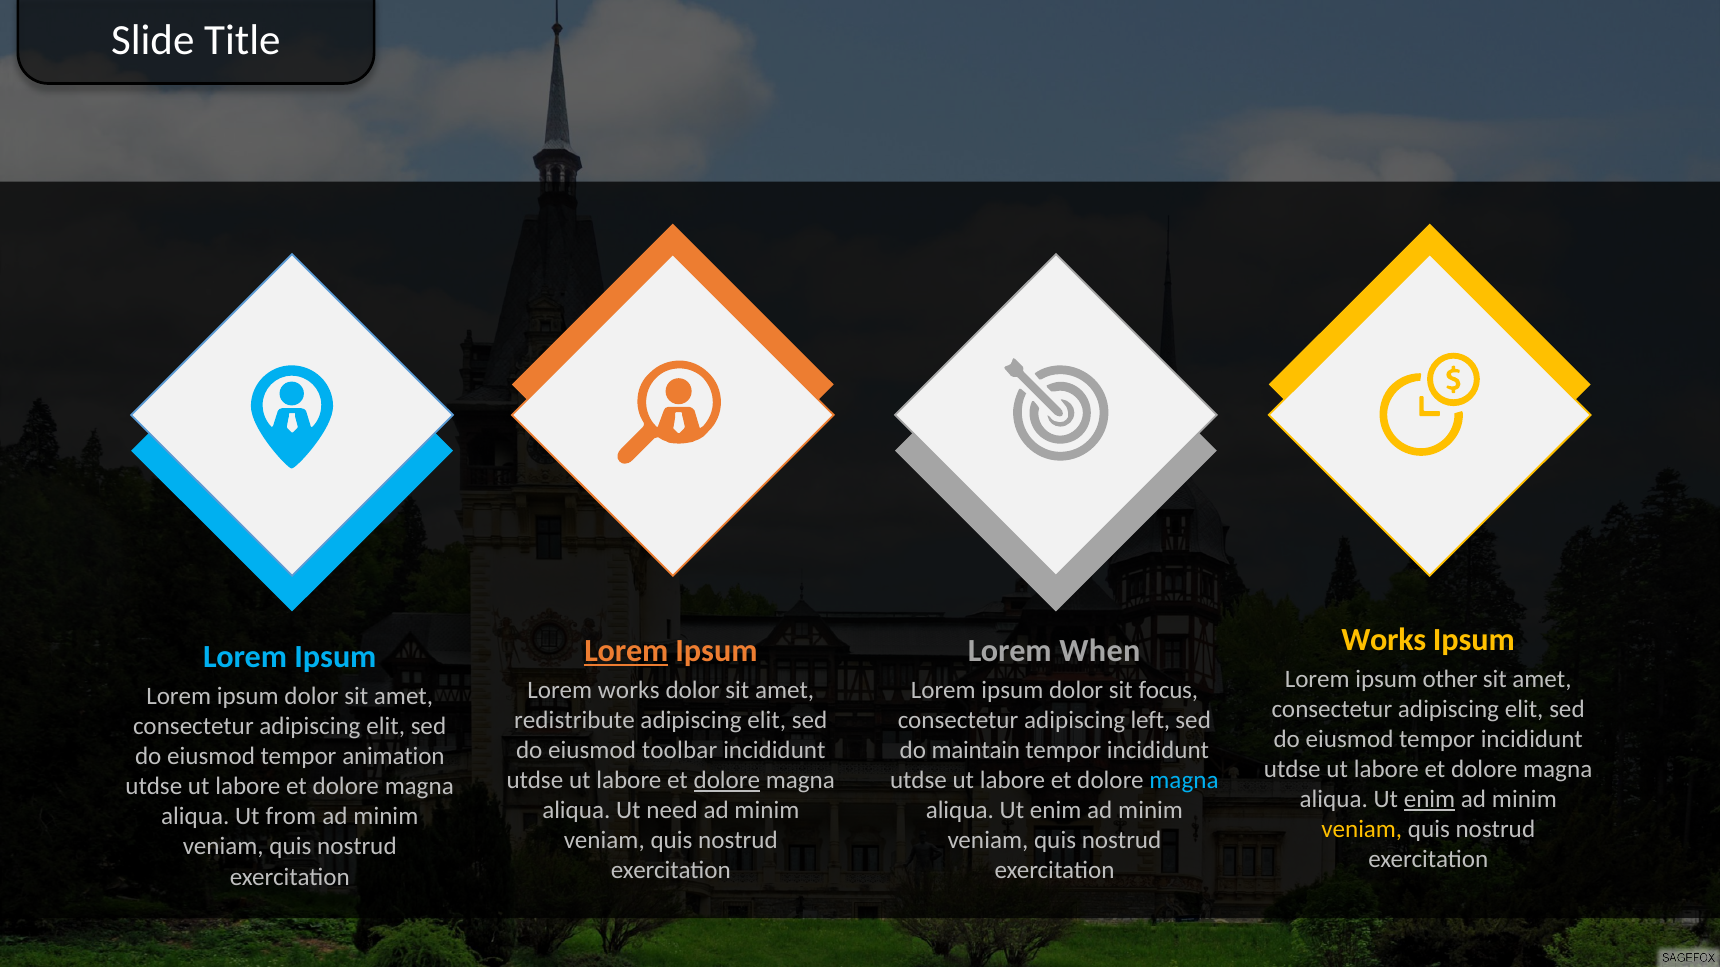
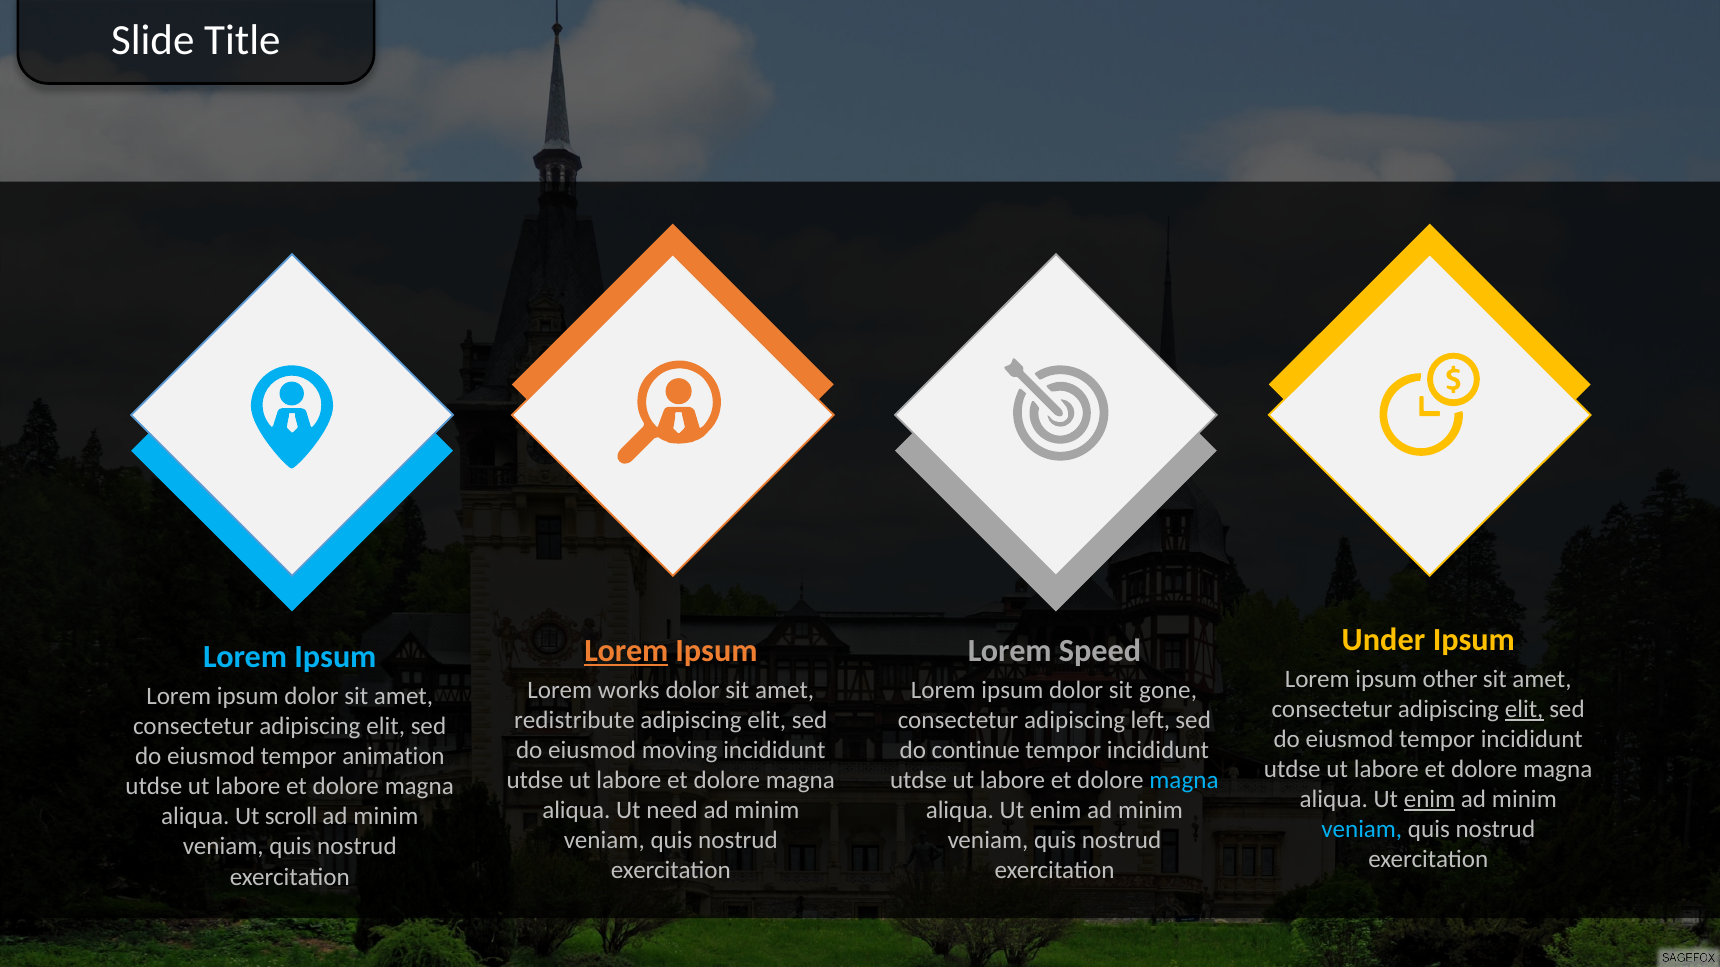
Works at (1384, 640): Works -> Under
When: When -> Speed
focus: focus -> gone
elit at (1524, 709) underline: none -> present
toolbar: toolbar -> moving
maintain: maintain -> continue
dolore at (727, 780) underline: present -> none
from: from -> scroll
veniam at (1362, 830) colour: yellow -> light blue
